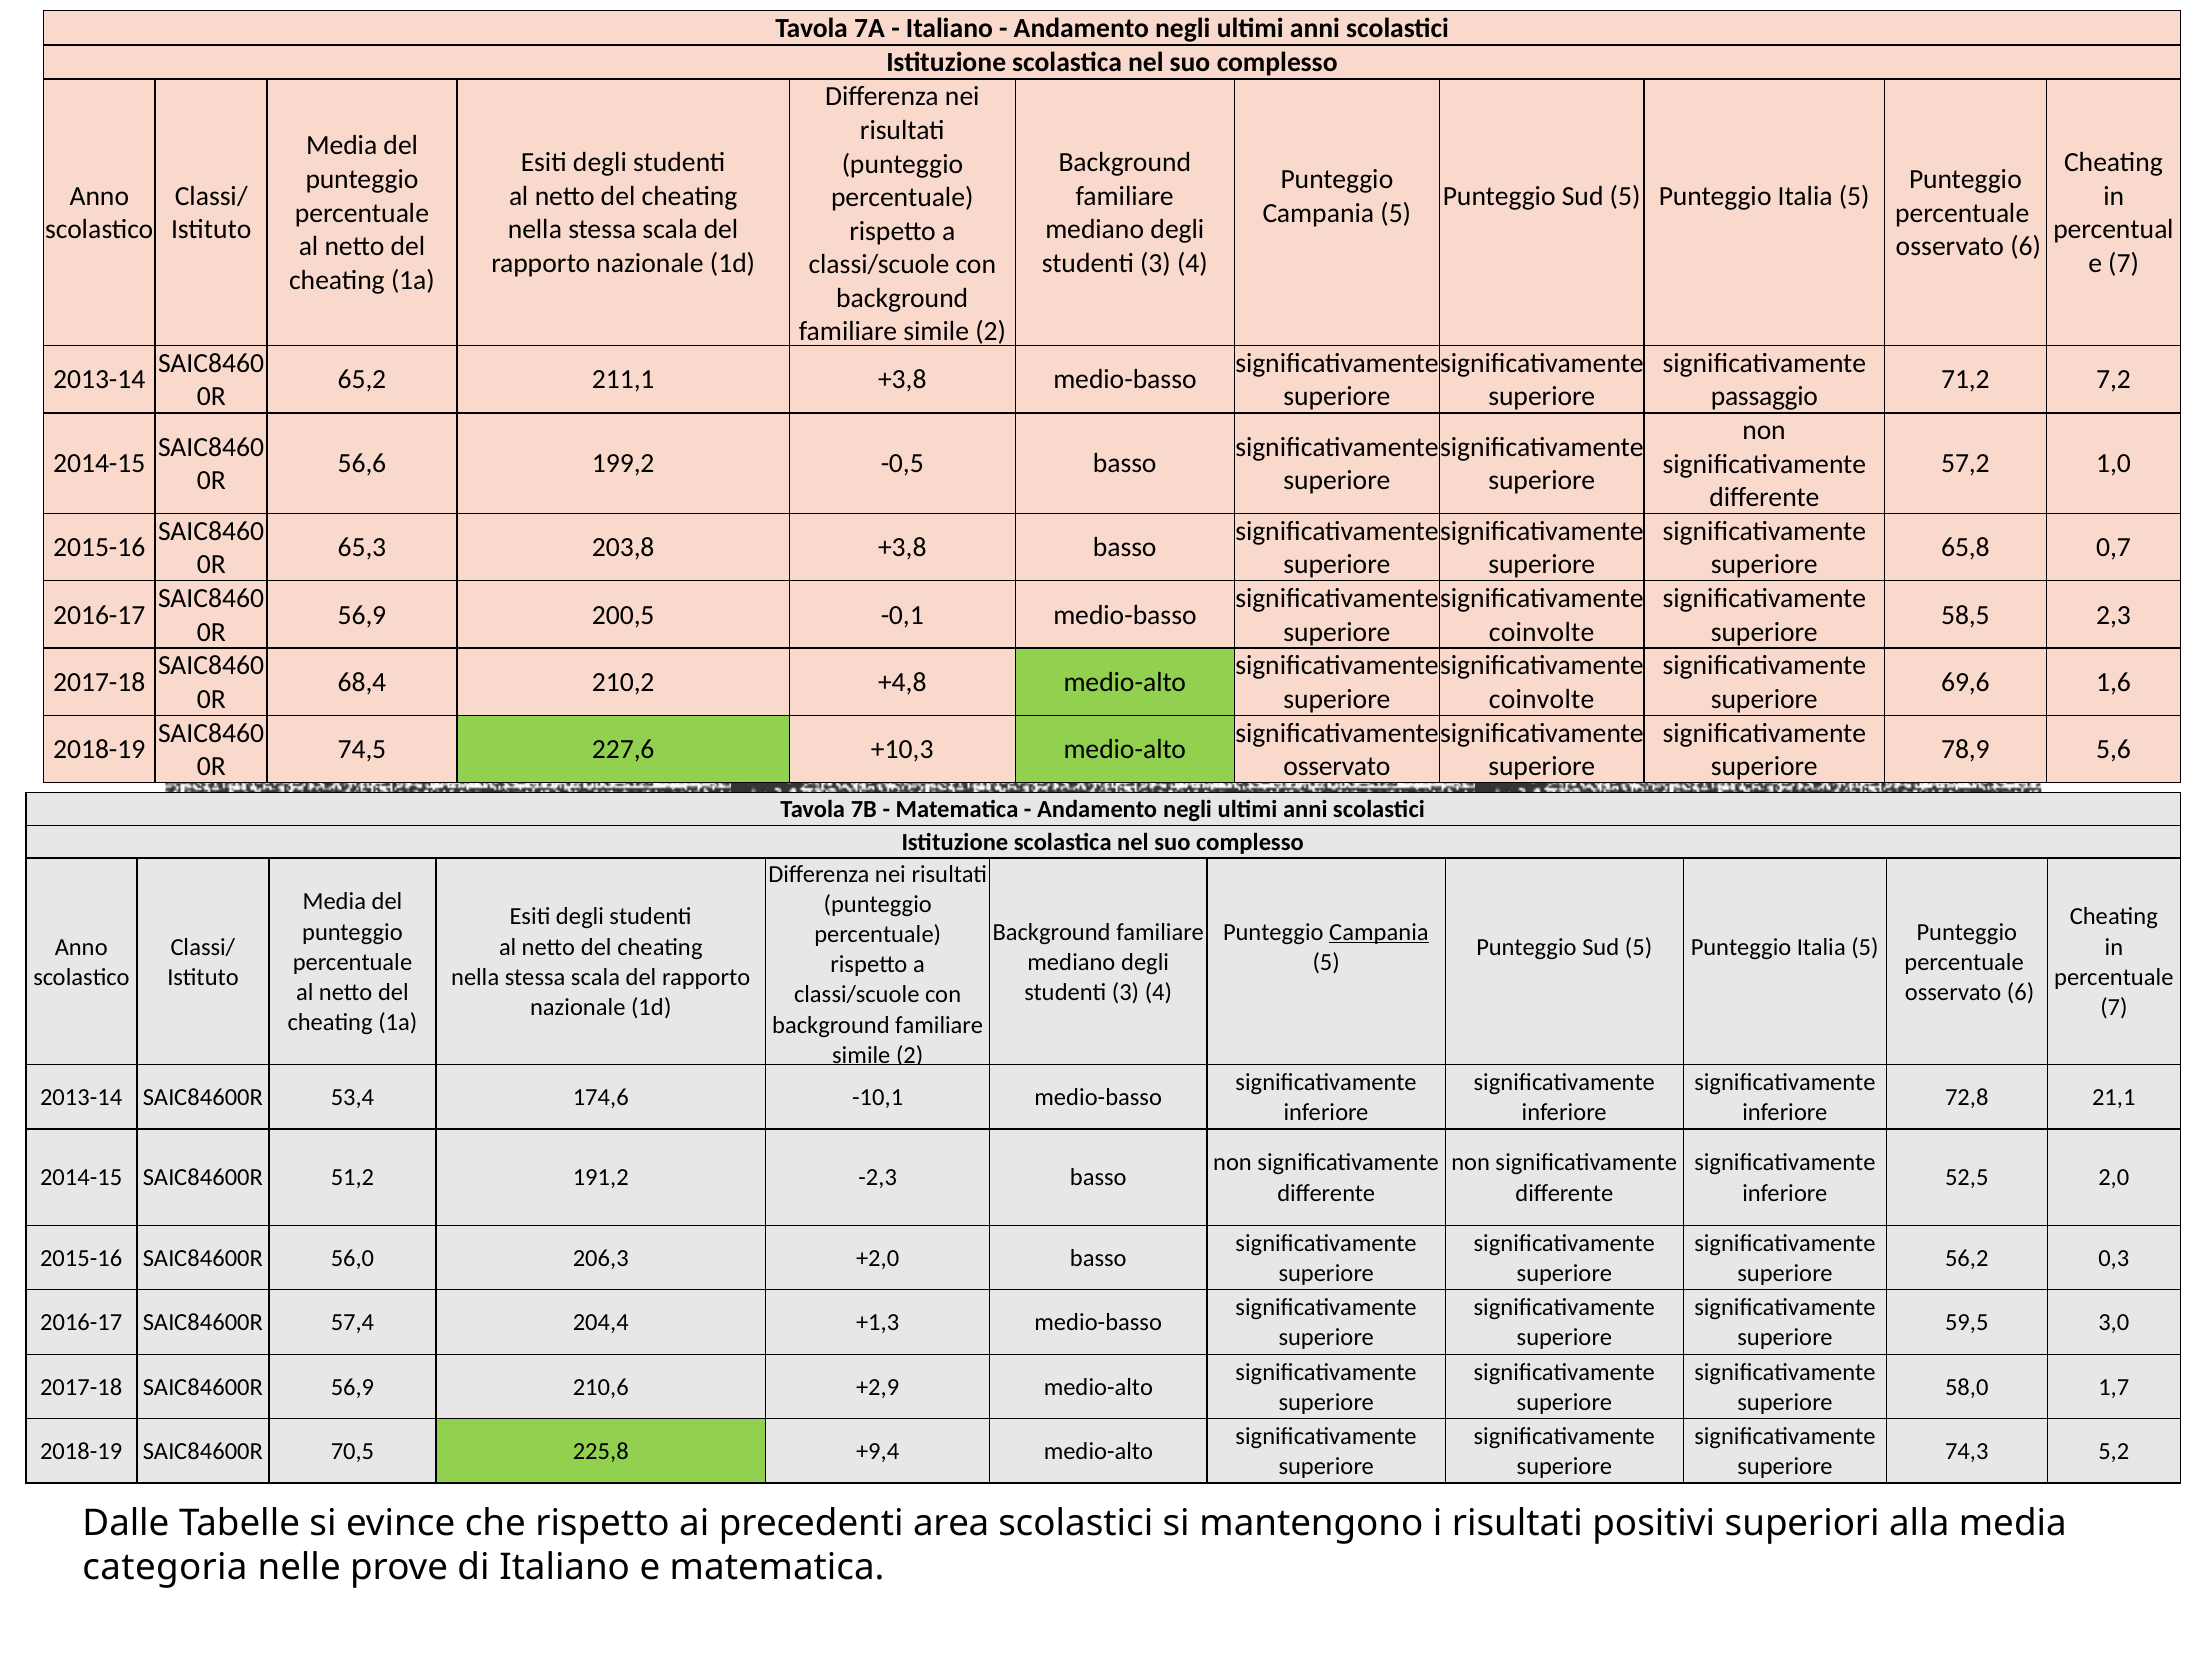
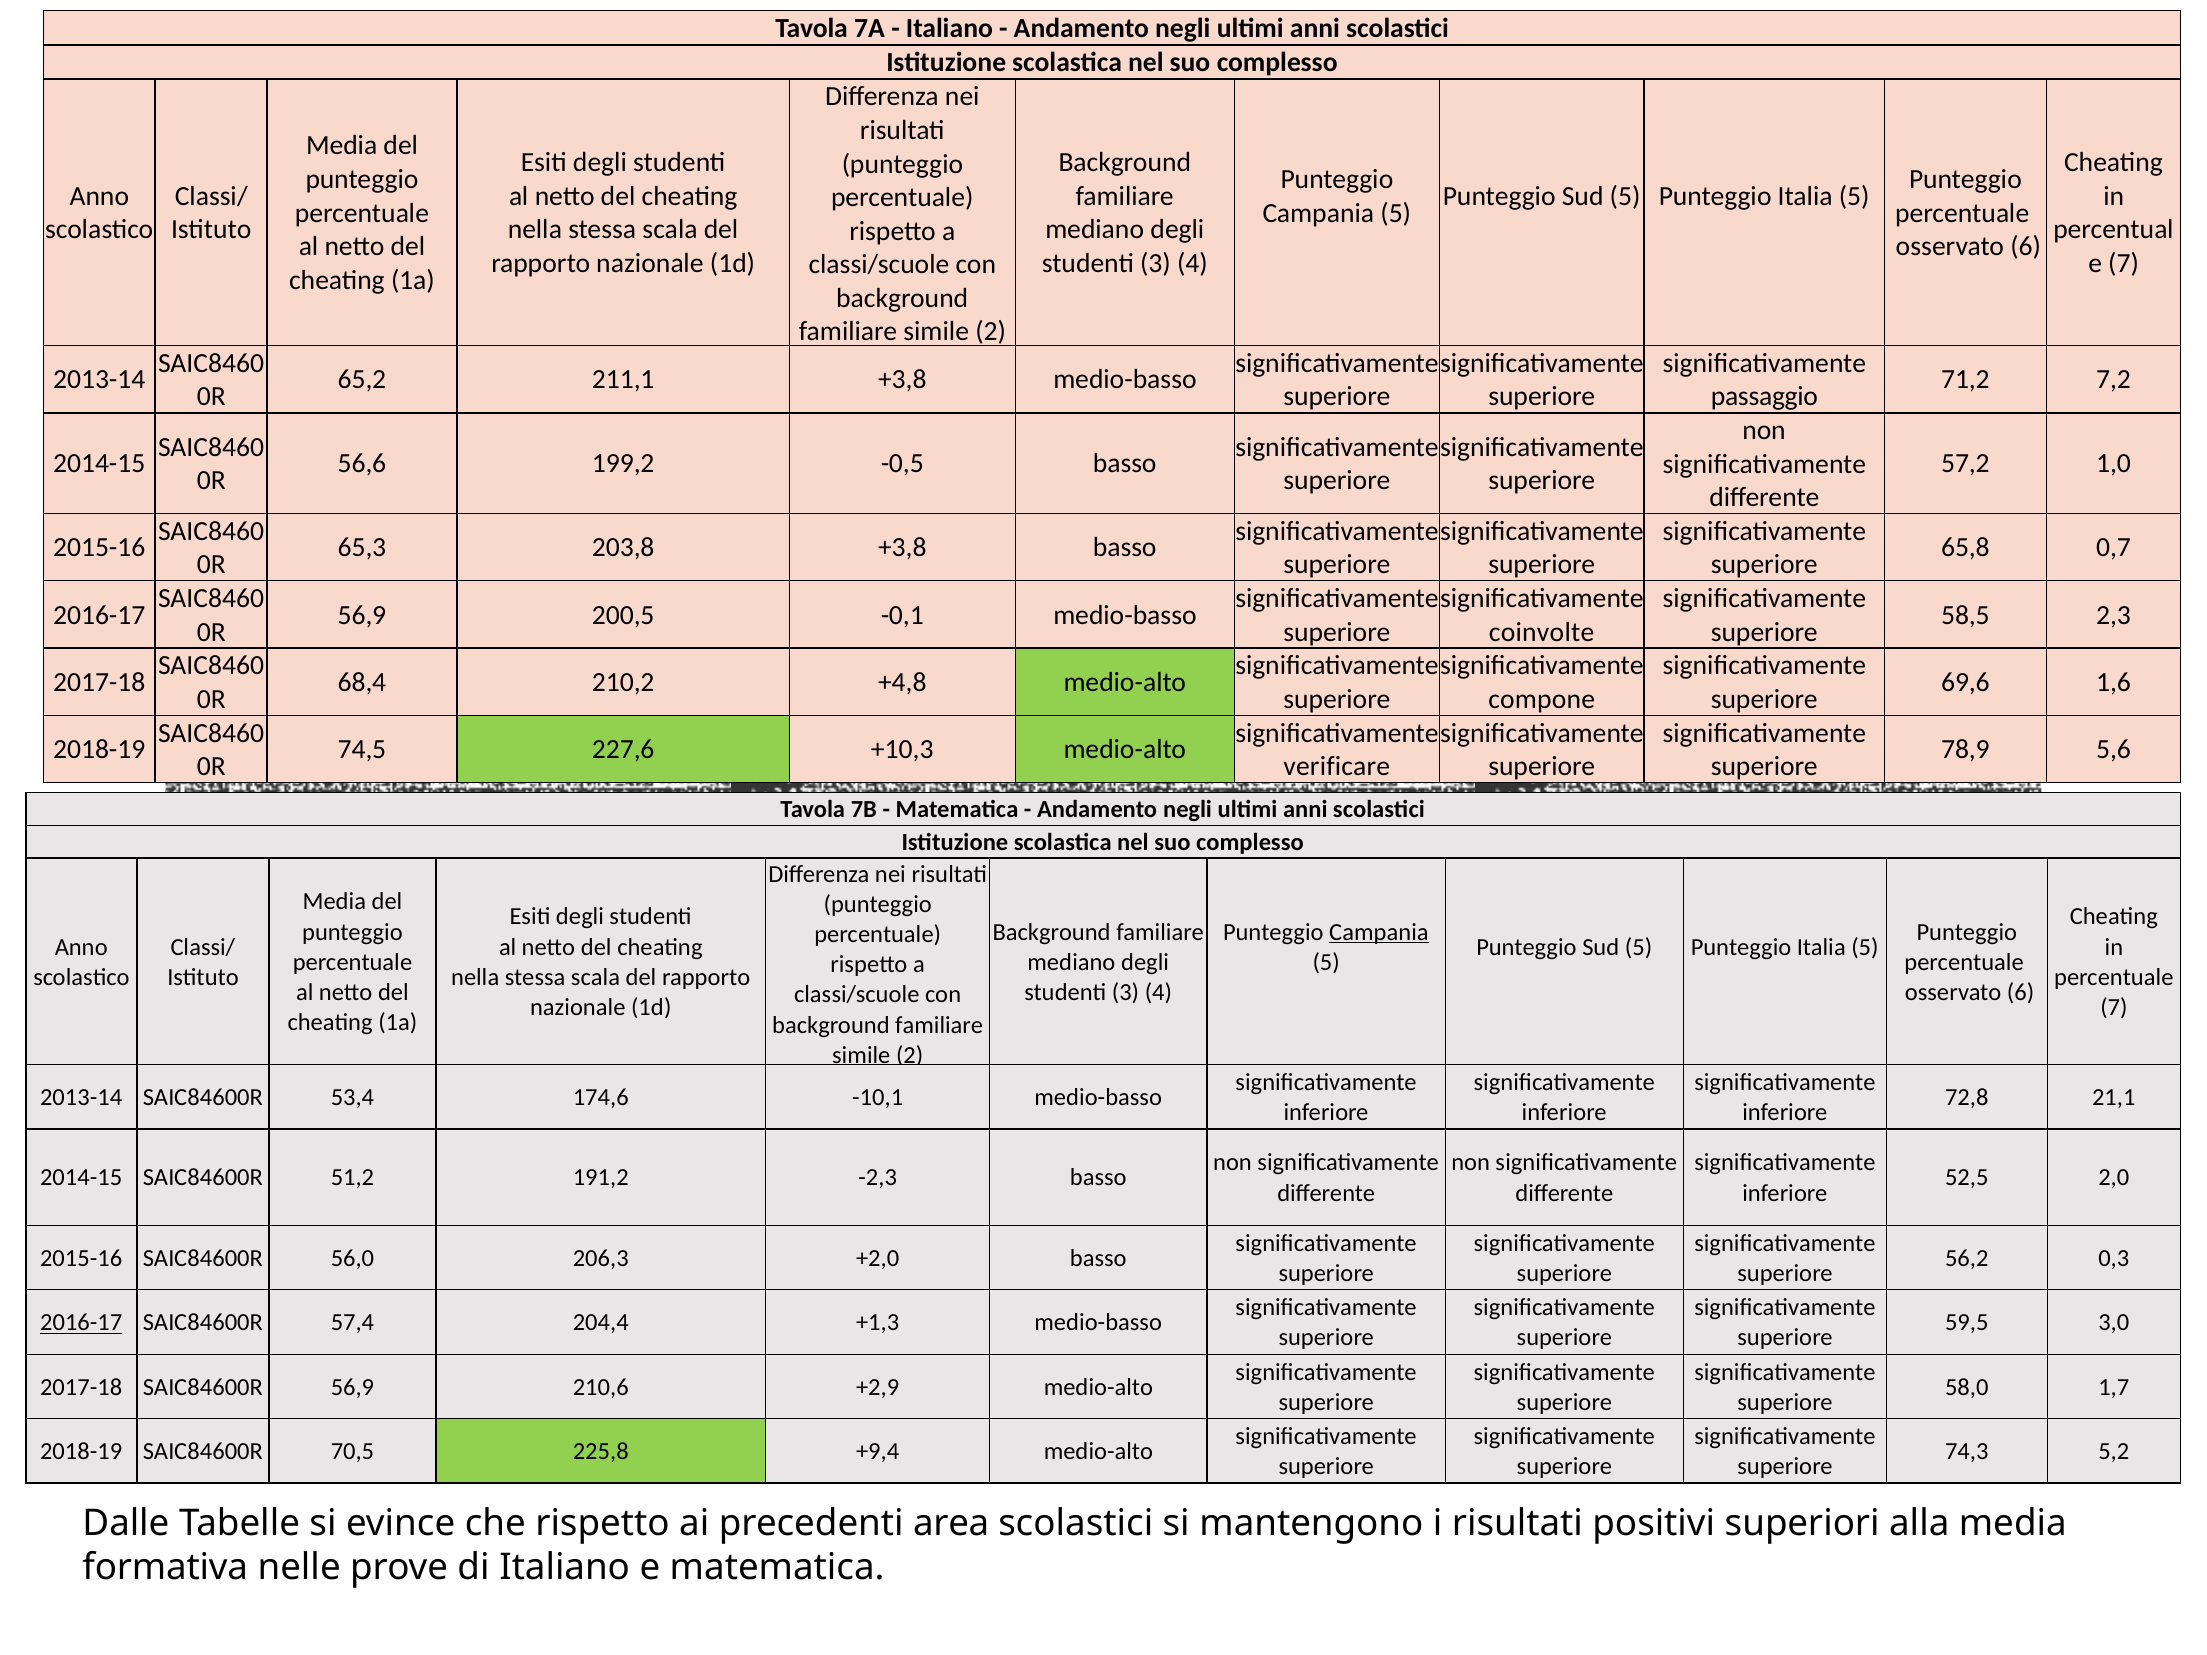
coinvolte at (1542, 699): coinvolte -> compone
osservato at (1337, 767): osservato -> verificare
2016-17 at (81, 1323) underline: none -> present
categoria: categoria -> formativa
